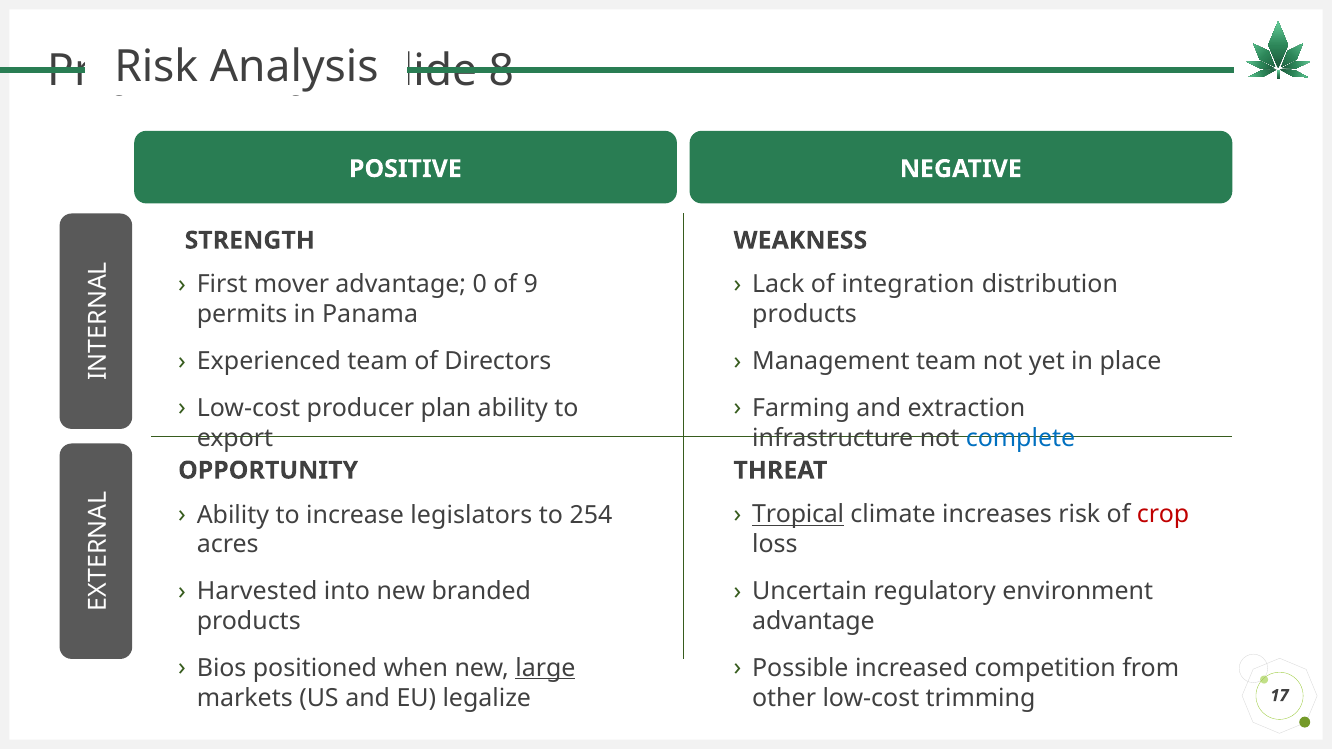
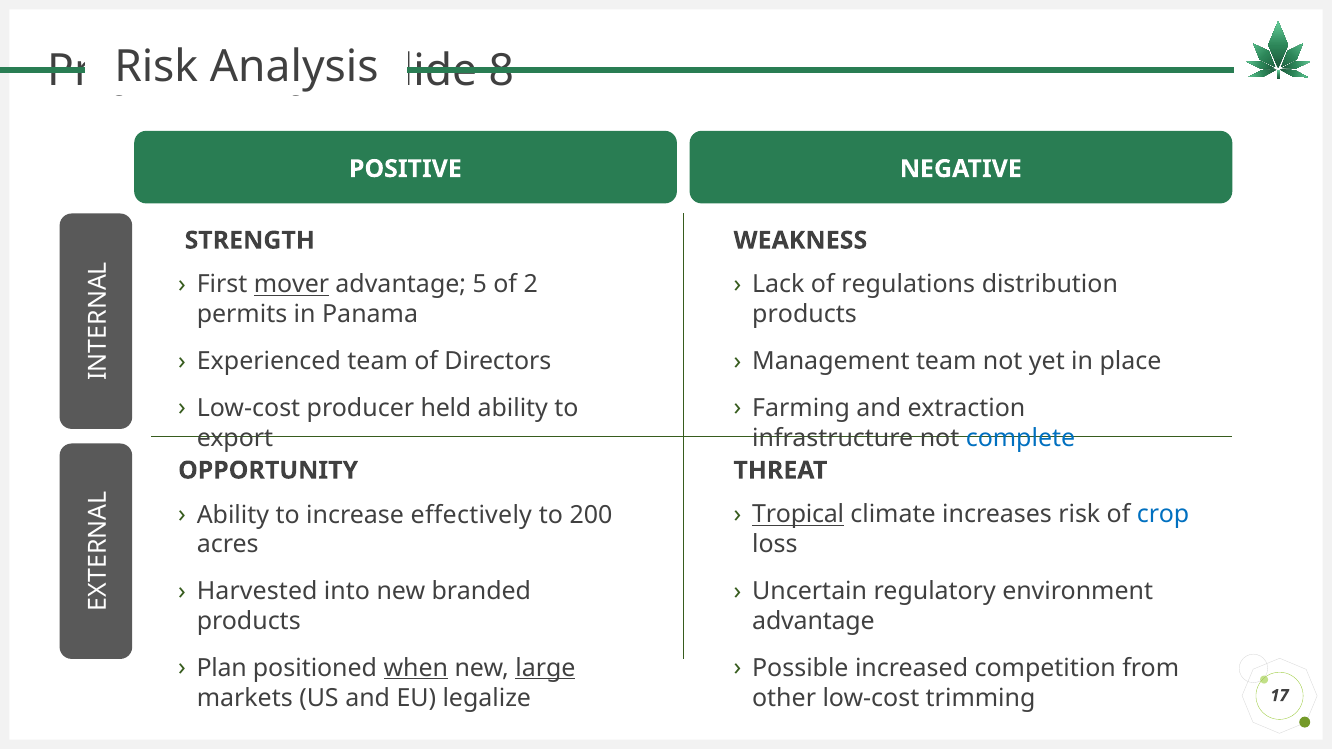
mover underline: none -> present
0: 0 -> 5
9: 9 -> 2
integration: integration -> regulations
plan: plan -> held
legislators: legislators -> effectively
254: 254 -> 200
crop colour: red -> blue
Bios: Bios -> Plan
when underline: none -> present
